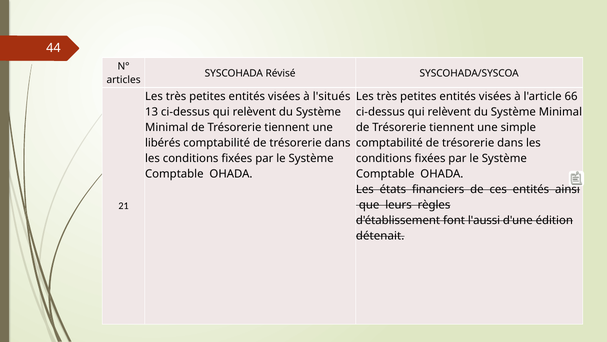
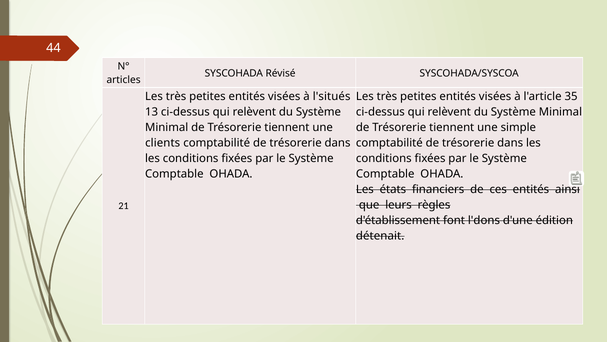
66: 66 -> 35
libérés: libérés -> clients
l'aussi: l'aussi -> l'dons
